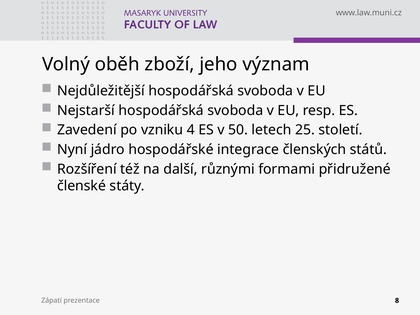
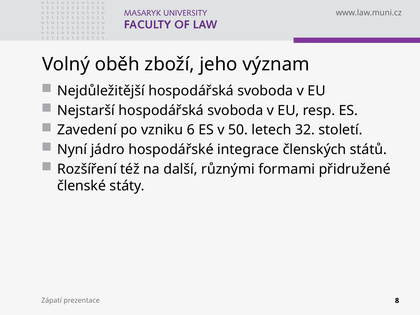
4: 4 -> 6
25: 25 -> 32
